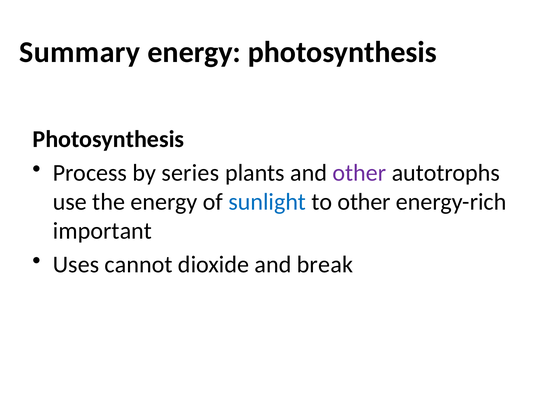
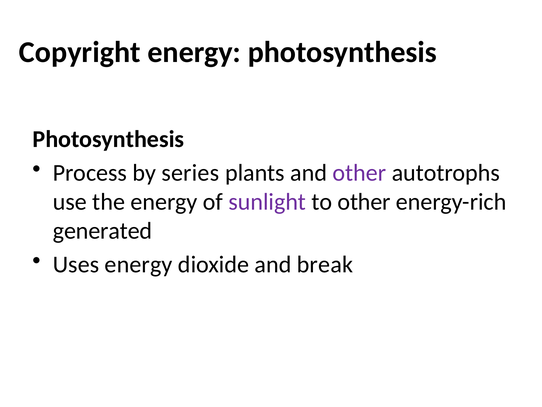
Summary: Summary -> Copyright
sunlight colour: blue -> purple
important: important -> generated
Uses cannot: cannot -> energy
